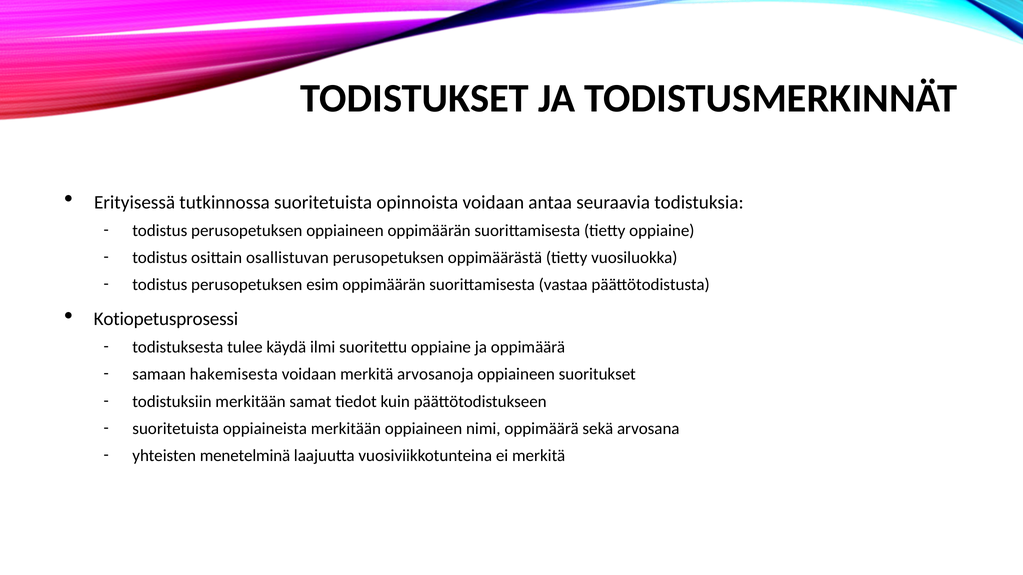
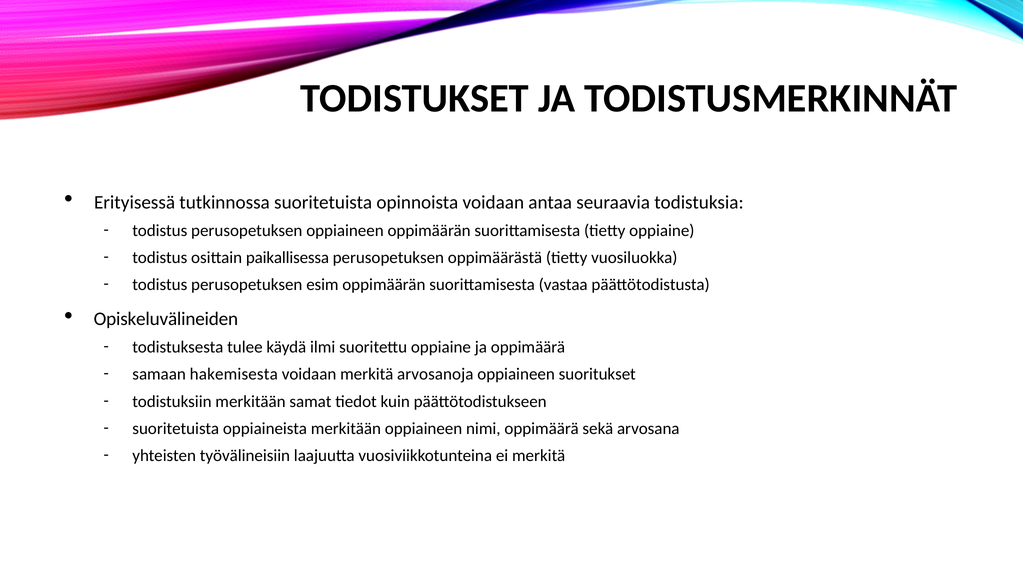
osallistuvan: osallistuvan -> paikallisessa
Kotiopetusprosessi: Kotiopetusprosessi -> Opiskeluvälineiden
menetelminä: menetelminä -> työvälineisiin
